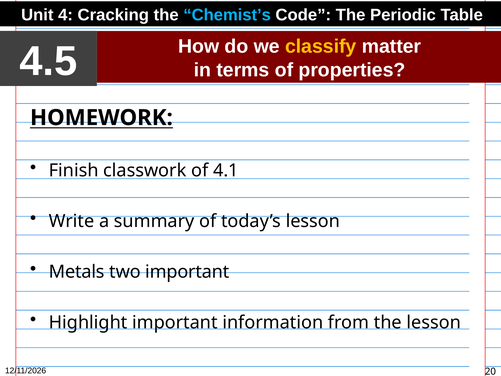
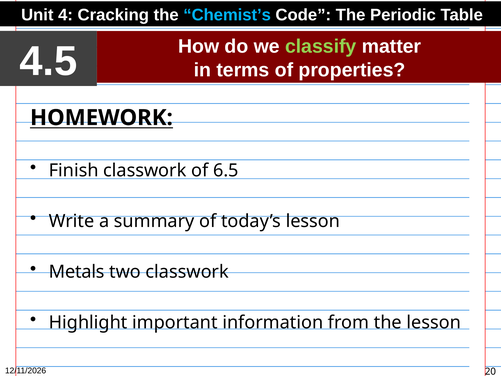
classify colour: yellow -> light green
4.1: 4.1 -> 6.5
two important: important -> classwork
